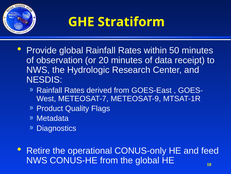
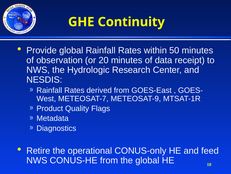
Stratiform: Stratiform -> Continuity
